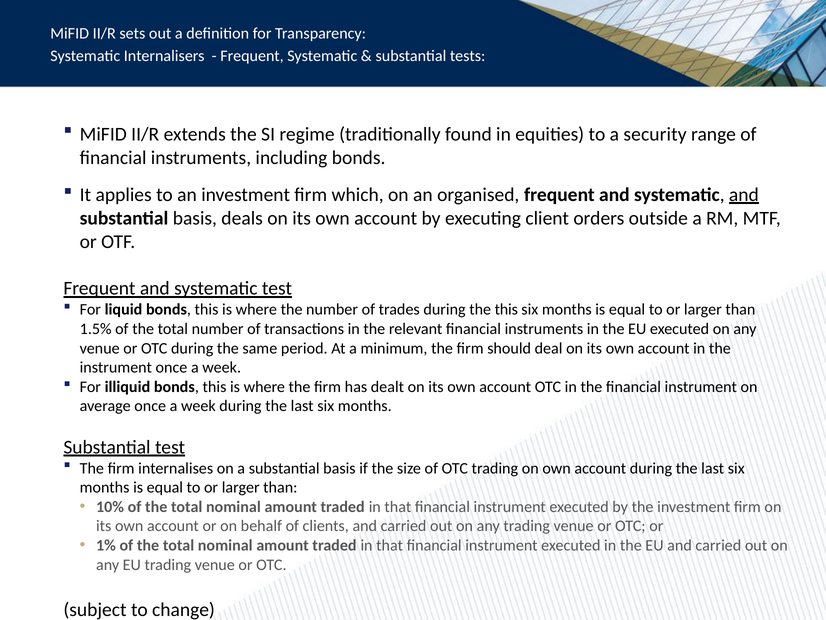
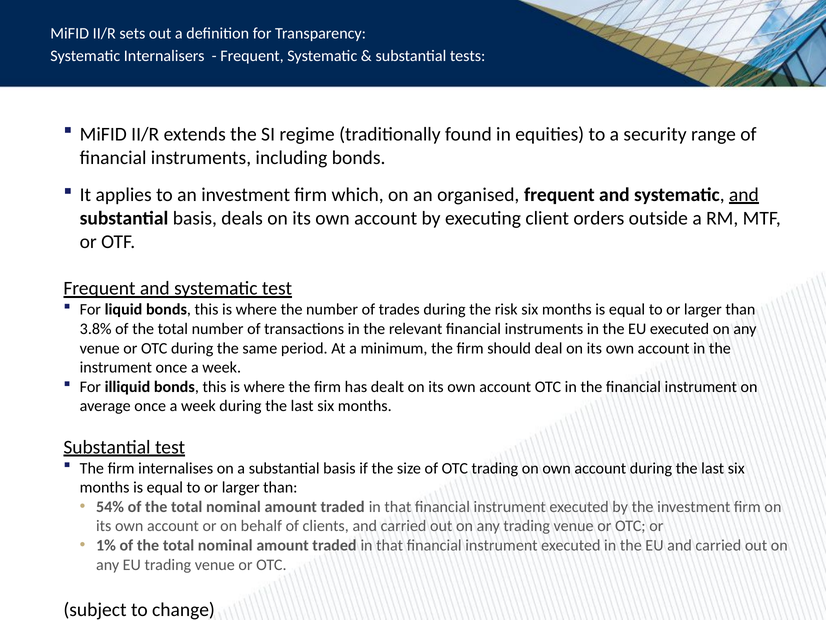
the this: this -> risk
1.5%: 1.5% -> 3.8%
10%: 10% -> 54%
